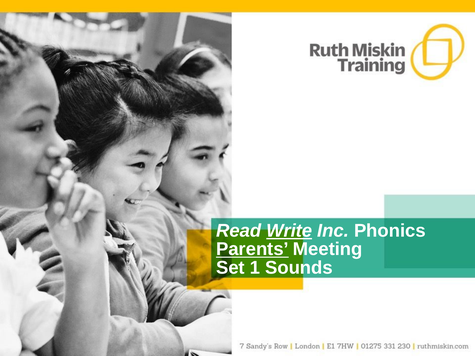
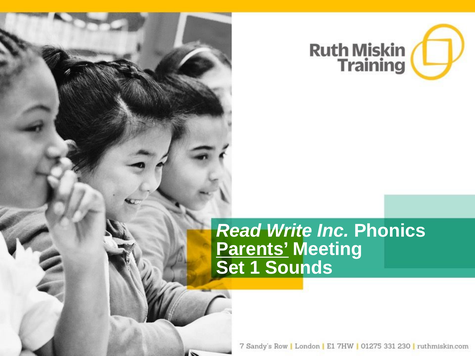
Write underline: present -> none
